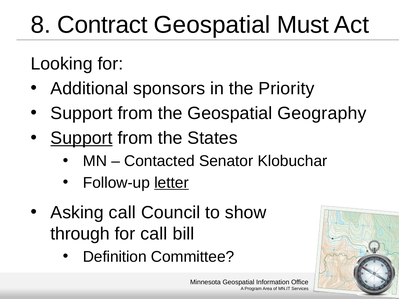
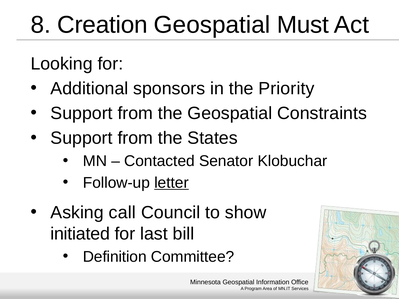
Contract: Contract -> Creation
Geography: Geography -> Constraints
Support at (82, 138) underline: present -> none
through: through -> initiated
for call: call -> last
